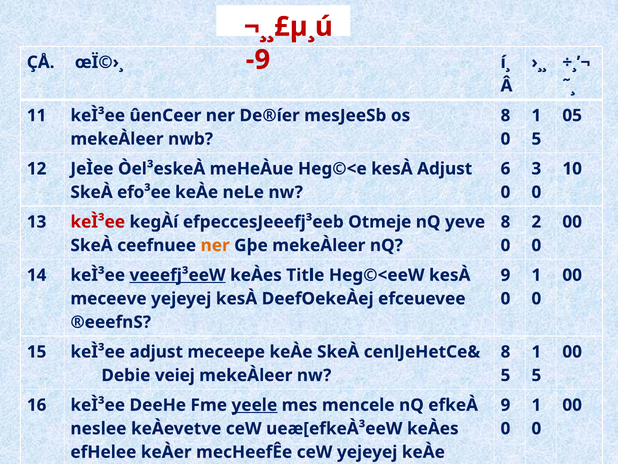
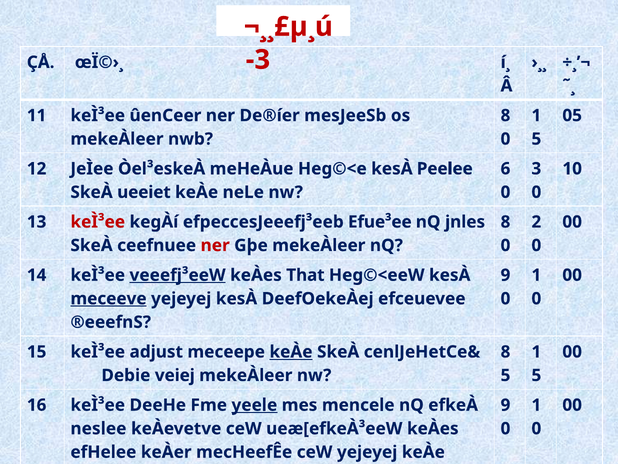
-9: -9 -> -3
kesÀ Adjust: Adjust -> Peelee
efo³ee: efo³ee -> ueeiet
Otmeje: Otmeje -> Efue³ee
yeve: yeve -> jnles
ner at (215, 245) colour: orange -> red
Title: Title -> That
meceeve underline: none -> present
keÀe at (291, 352) underline: none -> present
